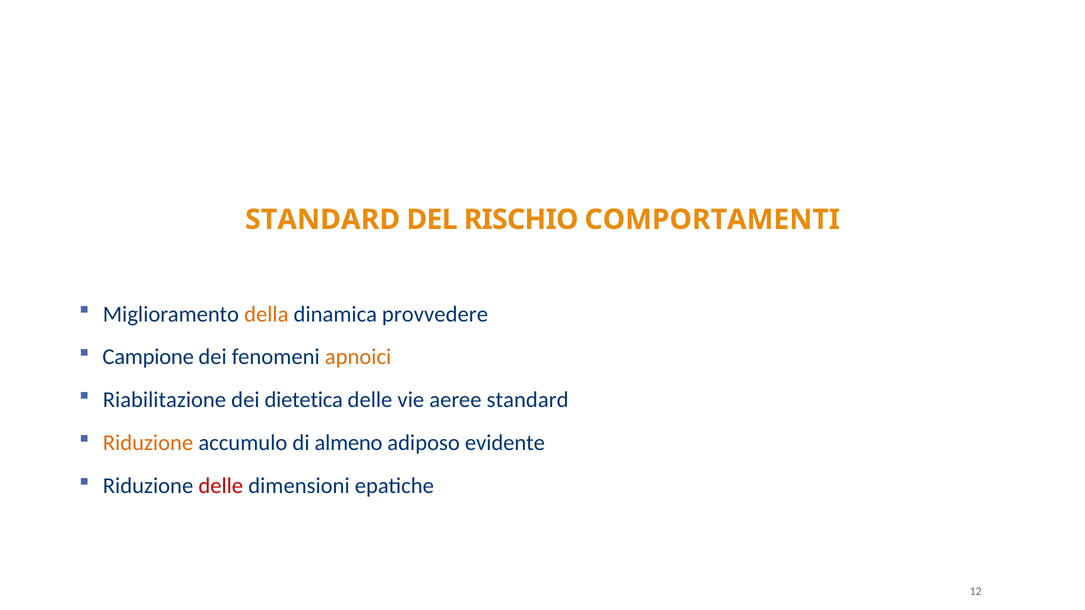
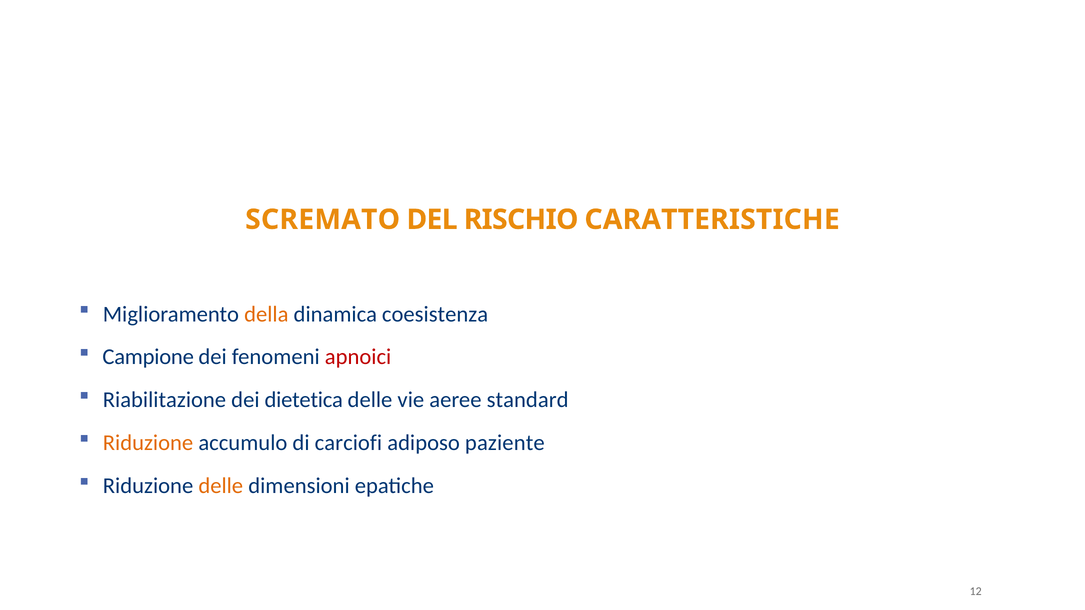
STANDARD at (323, 220): STANDARD -> SCREMATO
COMPORTAMENTI: COMPORTAMENTI -> CARATTERISTICHE
provvedere: provvedere -> coesistenza
apnoici colour: orange -> red
almeno: almeno -> carciofi
evidente: evidente -> paziente
delle at (221, 486) colour: red -> orange
